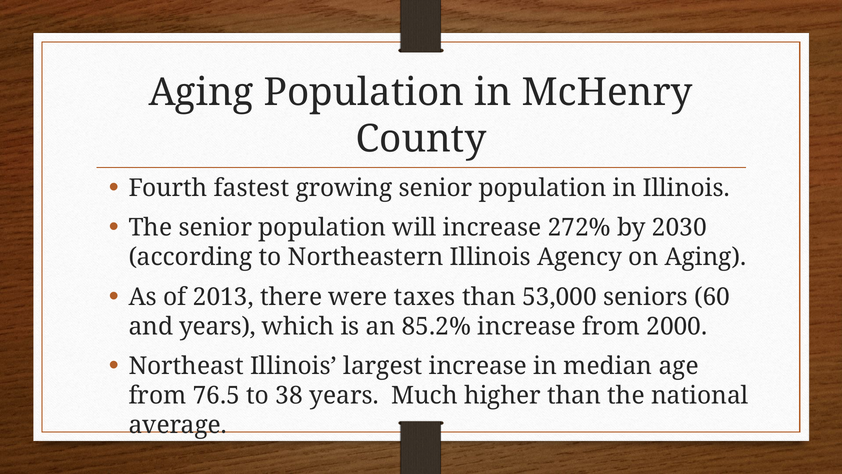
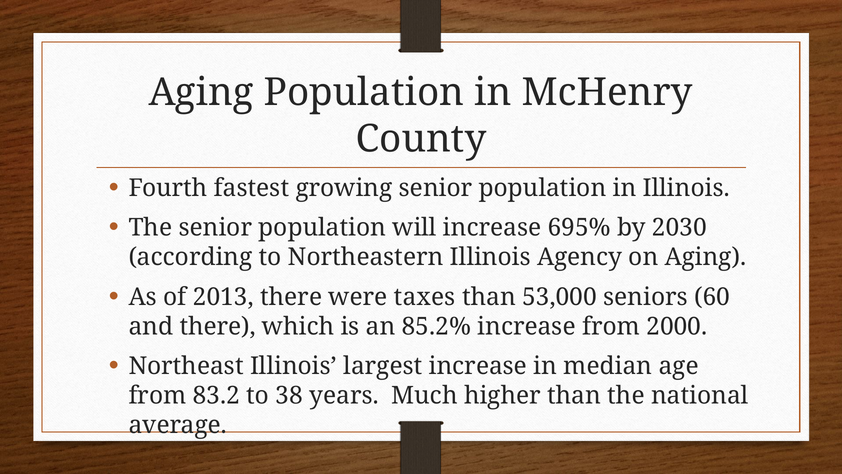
272%: 272% -> 695%
and years: years -> there
76.5: 76.5 -> 83.2
